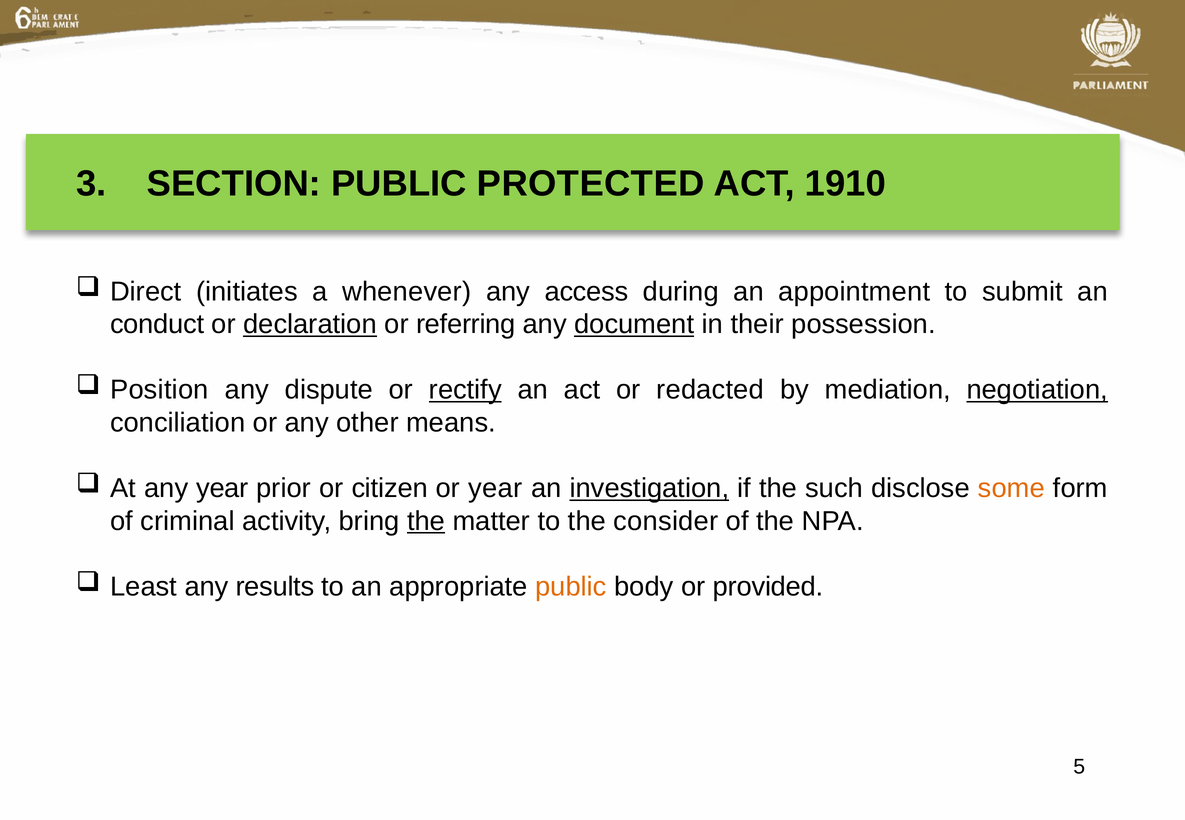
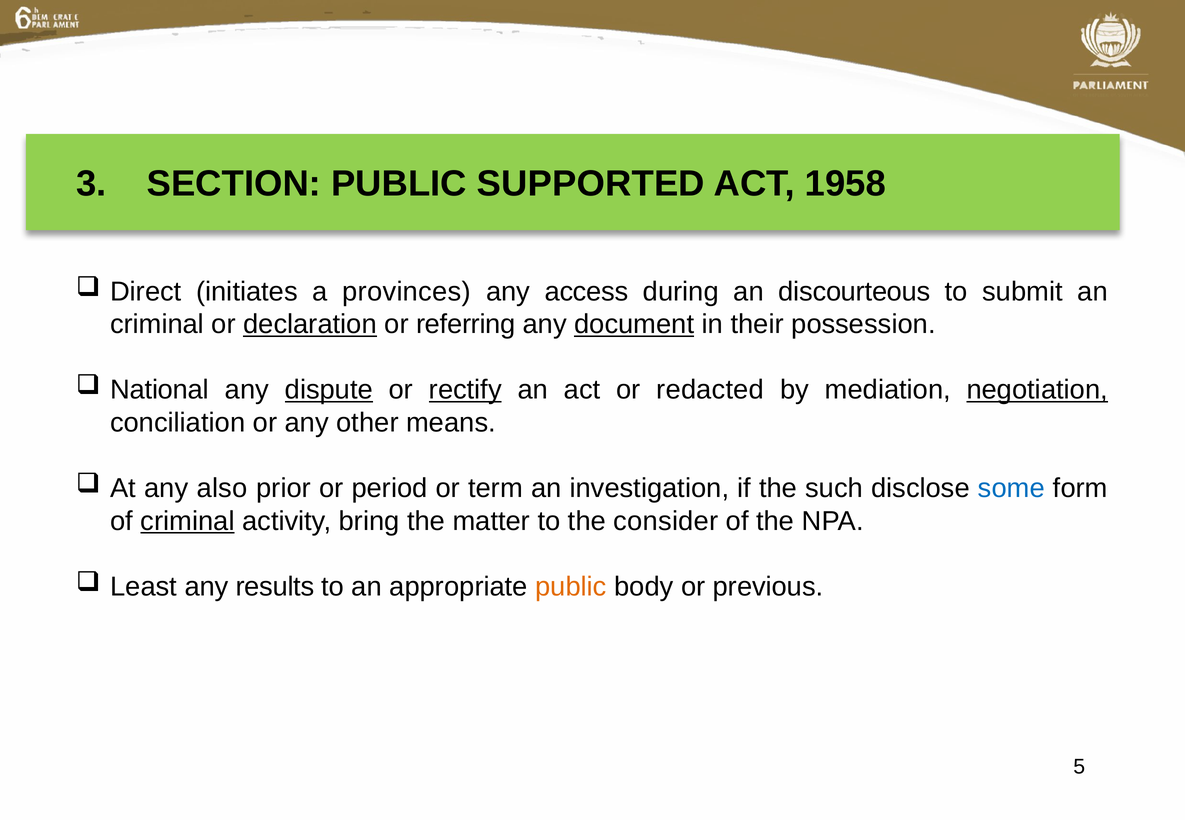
PROTECTED: PROTECTED -> SUPPORTED
1910: 1910 -> 1958
whenever: whenever -> provinces
appointment: appointment -> discourteous
conduct at (157, 324): conduct -> criminal
Position: Position -> National
dispute underline: none -> present
any year: year -> also
citizen: citizen -> period
or year: year -> term
investigation underline: present -> none
some colour: orange -> blue
criminal at (188, 521) underline: none -> present
the at (426, 521) underline: present -> none
provided: provided -> previous
